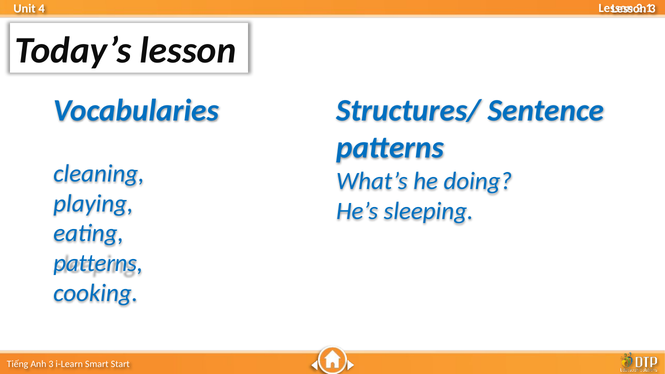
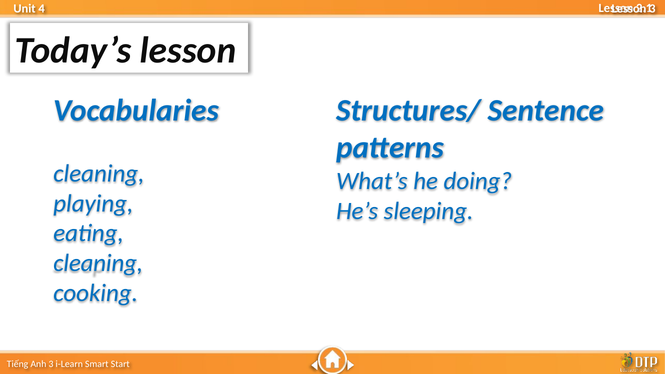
patterns at (98, 263): patterns -> cleaning
